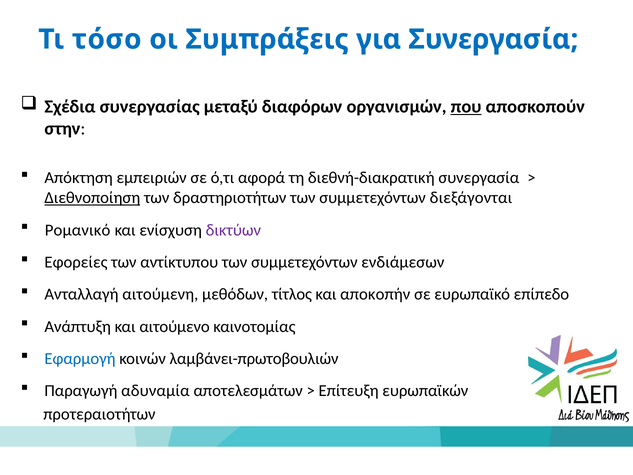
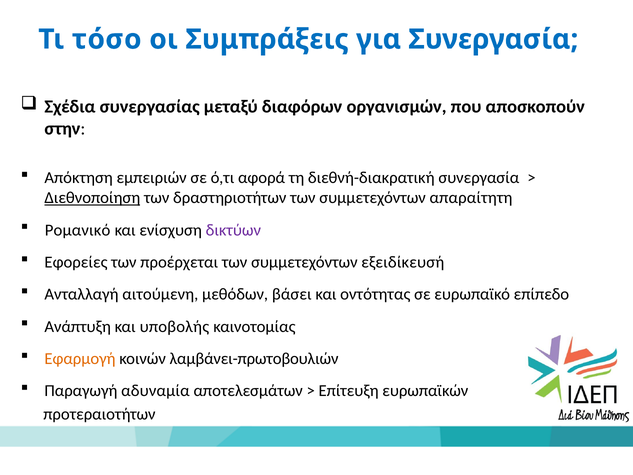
που underline: present -> none
διεξάγονται: διεξάγονται -> απαραίτητη
αντίκτυπου: αντίκτυπου -> προέρχεται
ενδιάμεσων: ενδιάμεσων -> εξειδίκευσή
τίτλος: τίτλος -> βάσει
αποκοπήν: αποκοπήν -> οντότητας
αιτούμενο: αιτούμενο -> υποβολής
Εφαρμογή colour: blue -> orange
